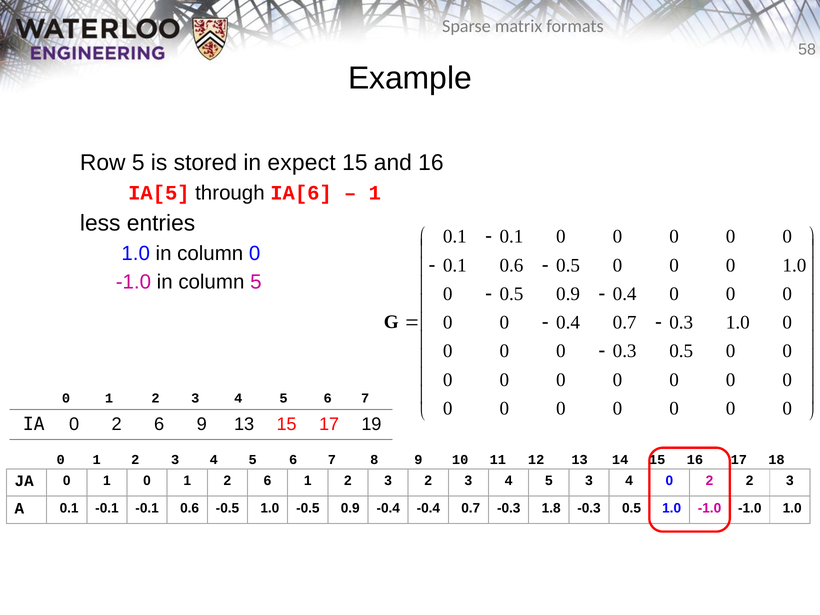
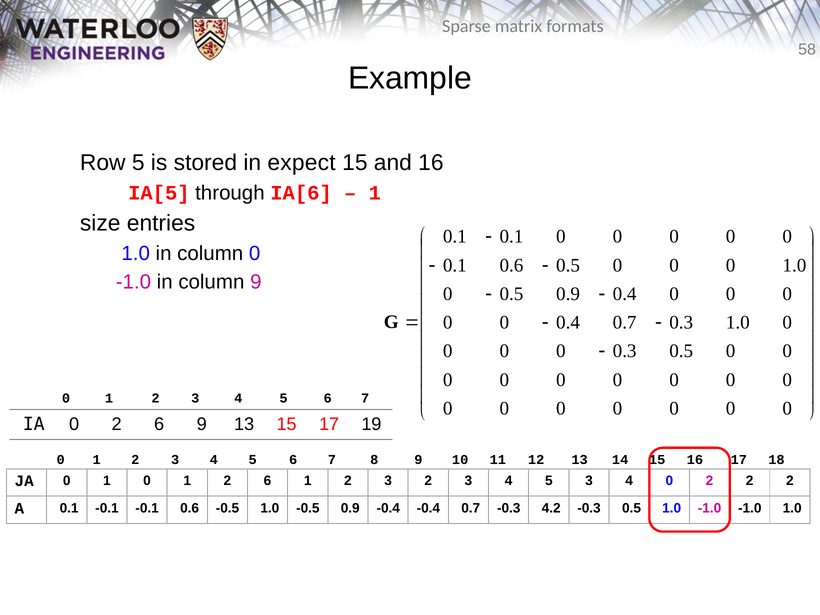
less: less -> size
column 5: 5 -> 9
2 2 3: 3 -> 2
1.8: 1.8 -> 4.2
